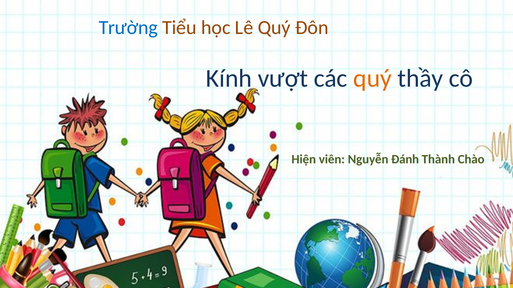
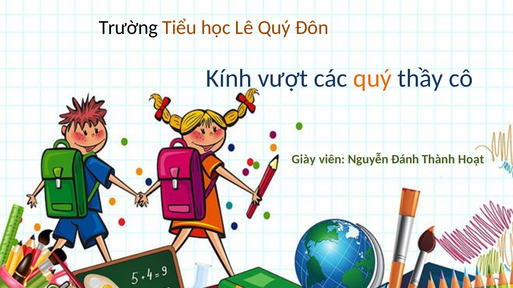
Trường colour: blue -> black
Hiện: Hiện -> Giày
Chào: Chào -> Hoạt
